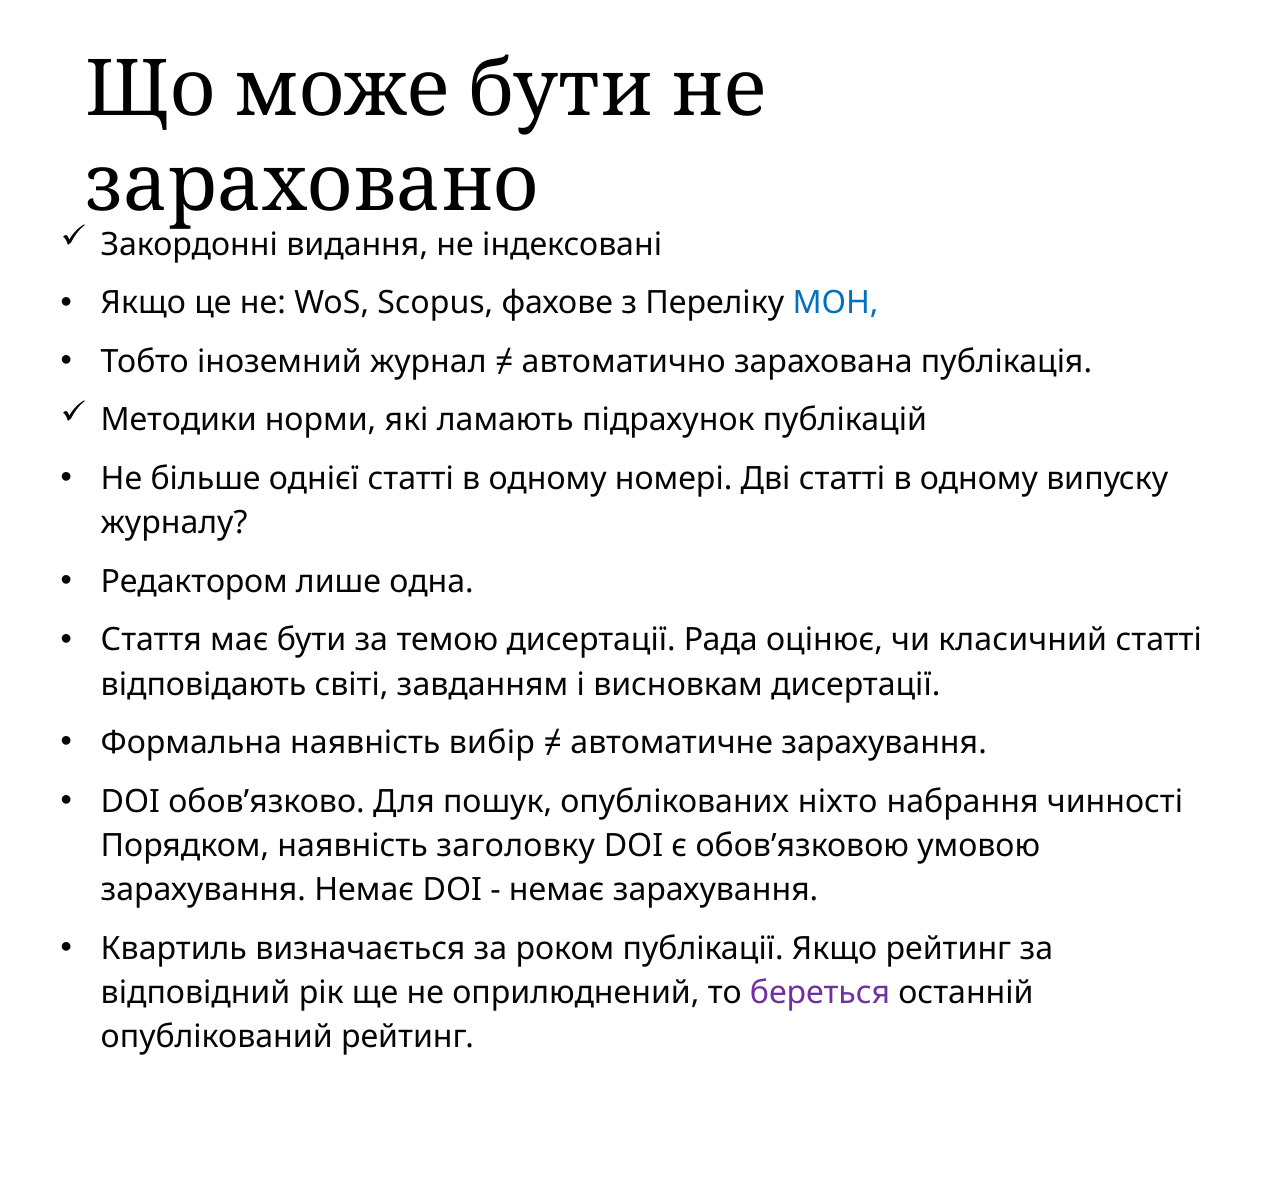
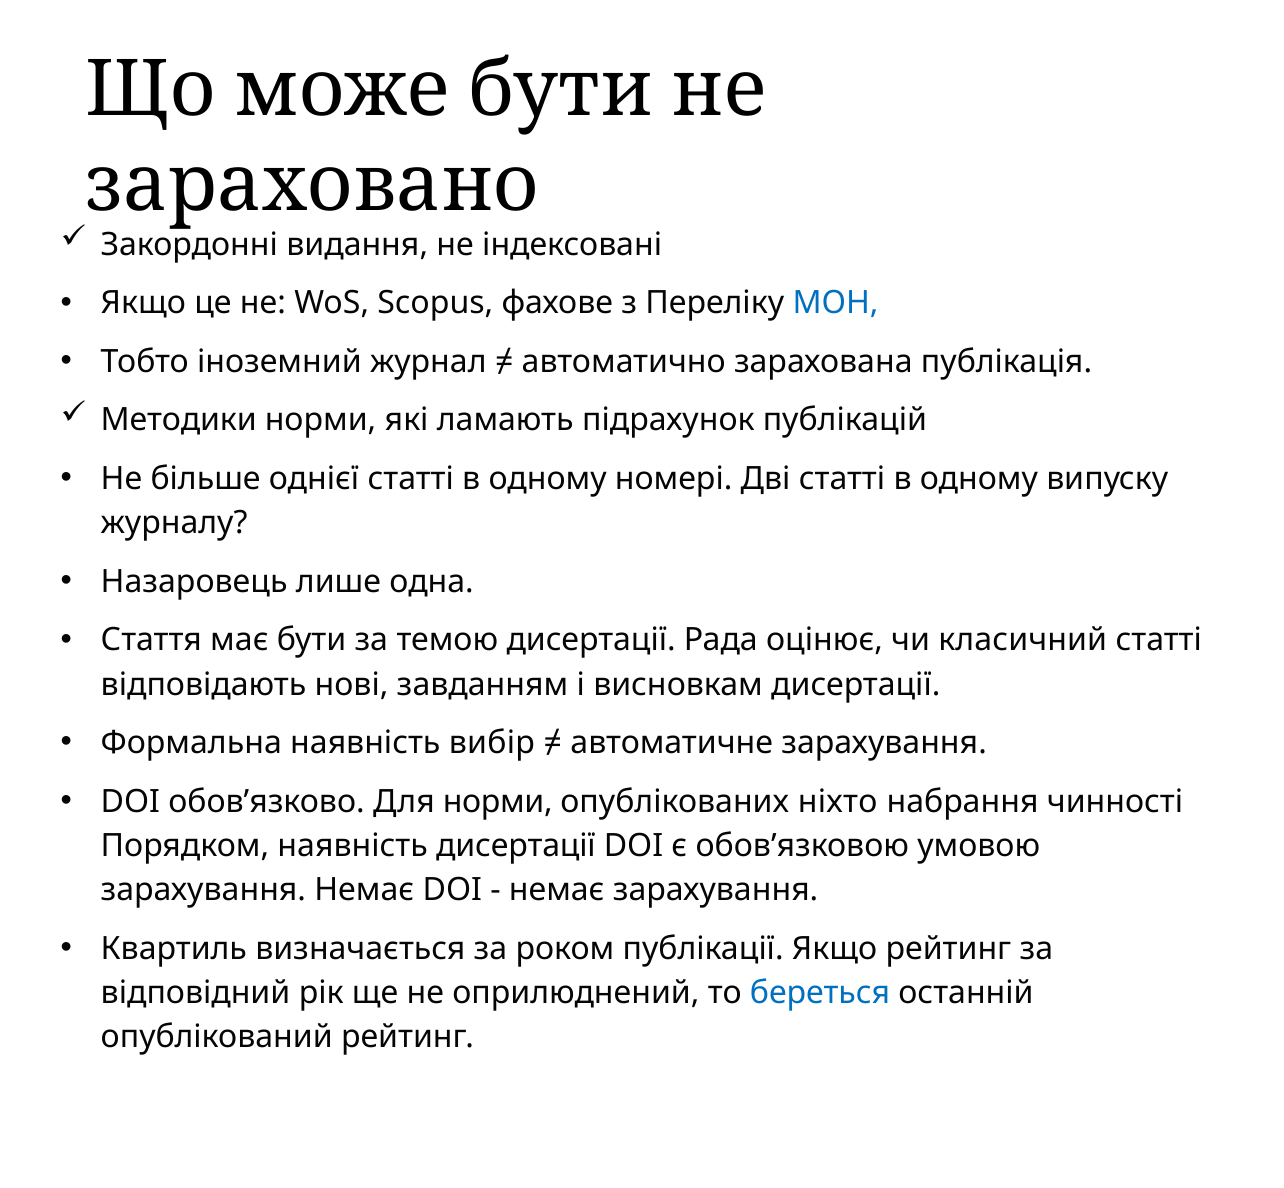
Редактором: Редактором -> Назаровець
світі: світі -> нові
Для пошук: пошук -> норми
наявність заголовку: заголовку -> дисертації
береться colour: purple -> blue
